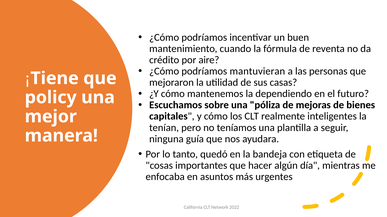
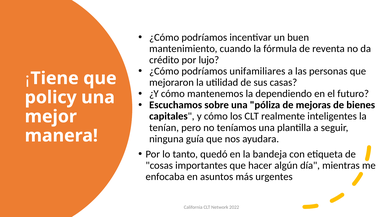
aire: aire -> lujo
mantuvieran: mantuvieran -> unifamiliares
